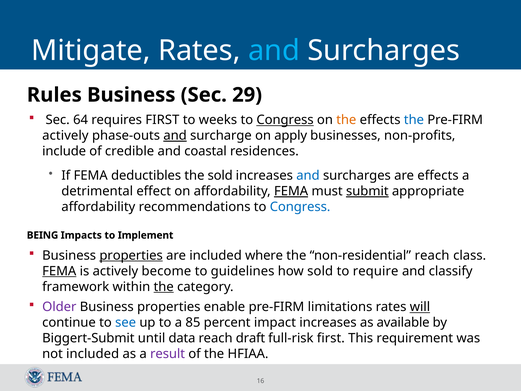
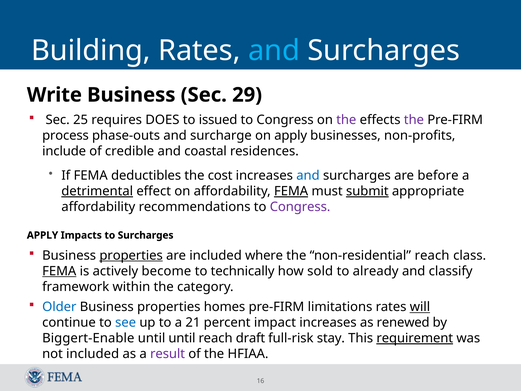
Mitigate: Mitigate -> Building
Rules: Rules -> Write
64: 64 -> 25
requires FIRST: FIRST -> DOES
weeks: weeks -> issued
Congress at (285, 120) underline: present -> none
the at (346, 120) colour: orange -> purple
the at (414, 120) colour: blue -> purple
actively at (65, 136): actively -> process
and at (175, 136) underline: present -> none
the sold: sold -> cost
are effects: effects -> before
detrimental underline: none -> present
Congress at (300, 207) colour: blue -> purple
BEING at (43, 235): BEING -> APPLY
to Implement: Implement -> Surcharges
guidelines: guidelines -> technically
require: require -> already
the at (164, 287) underline: present -> none
Older colour: purple -> blue
enable: enable -> homes
85: 85 -> 21
available: available -> renewed
Biggert-Submit: Biggert-Submit -> Biggert-Enable
until data: data -> until
full-risk first: first -> stay
requirement underline: none -> present
